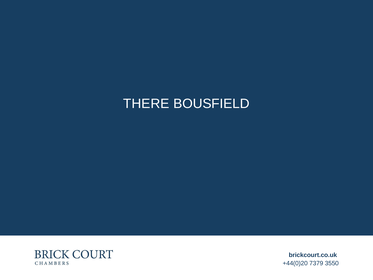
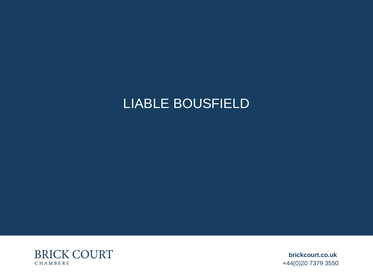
THERE: THERE -> LIABLE
